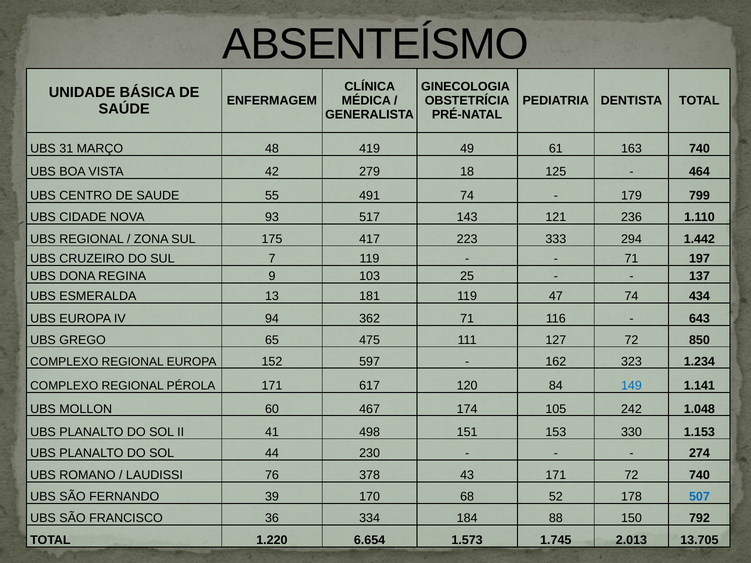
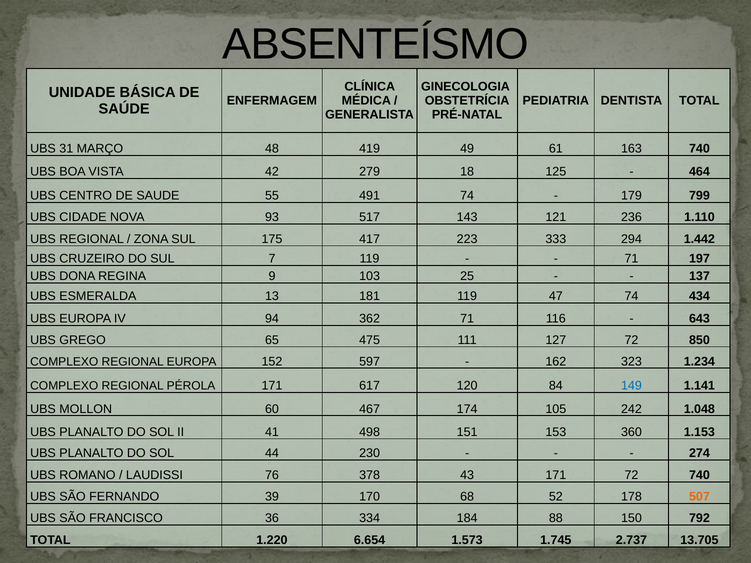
330: 330 -> 360
507 colour: blue -> orange
2.013: 2.013 -> 2.737
